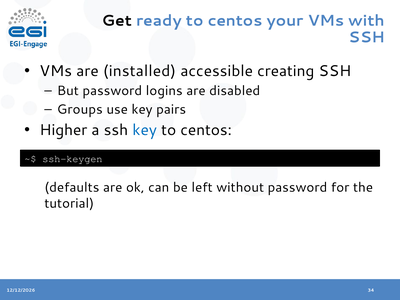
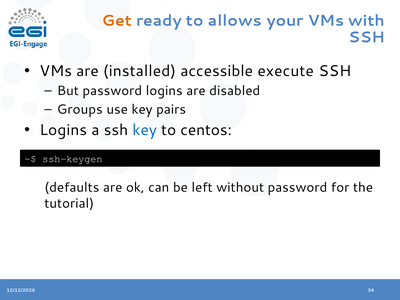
Get colour: black -> orange
ready to centos: centos -> allows
creating: creating -> execute
Higher at (63, 130): Higher -> Logins
